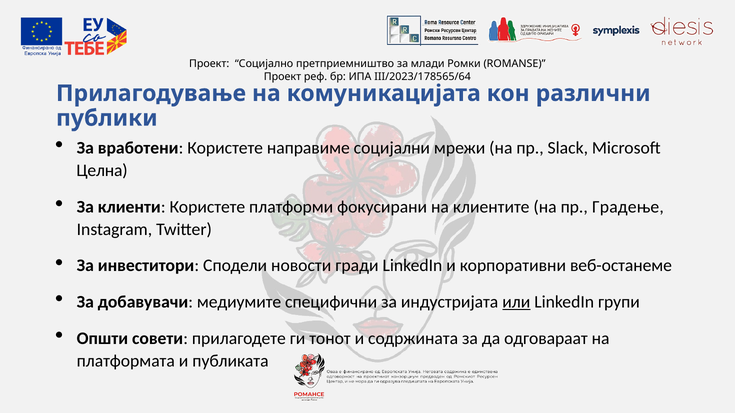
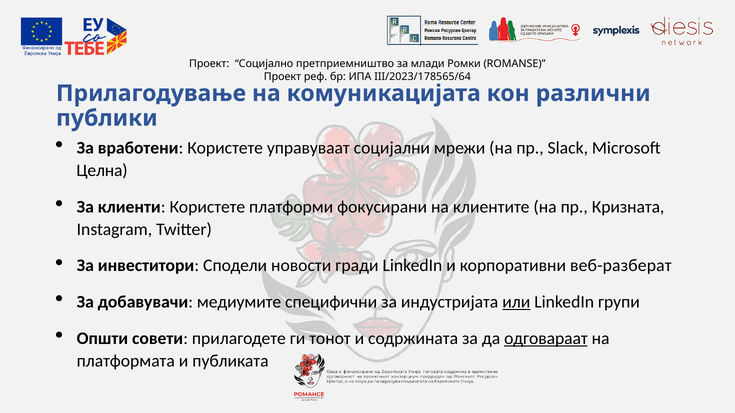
направиме: направиме -> управуваат
Градење: Градење -> Кризната
веб-останеме: веб-останеме -> веб-разберат
одговараат underline: none -> present
